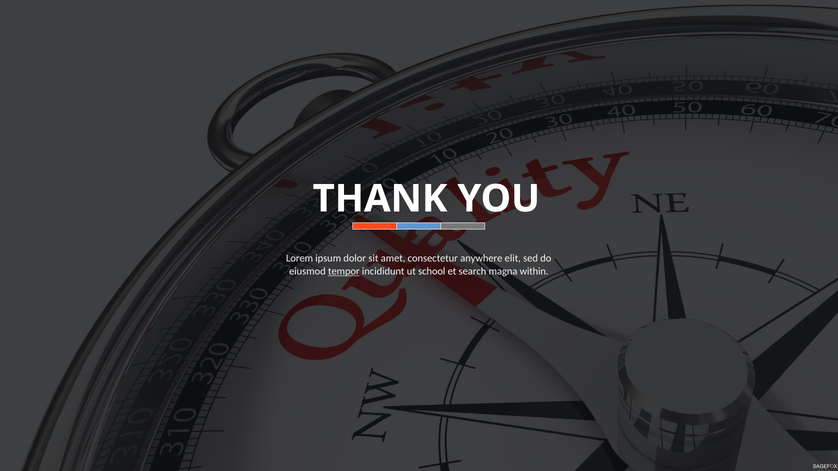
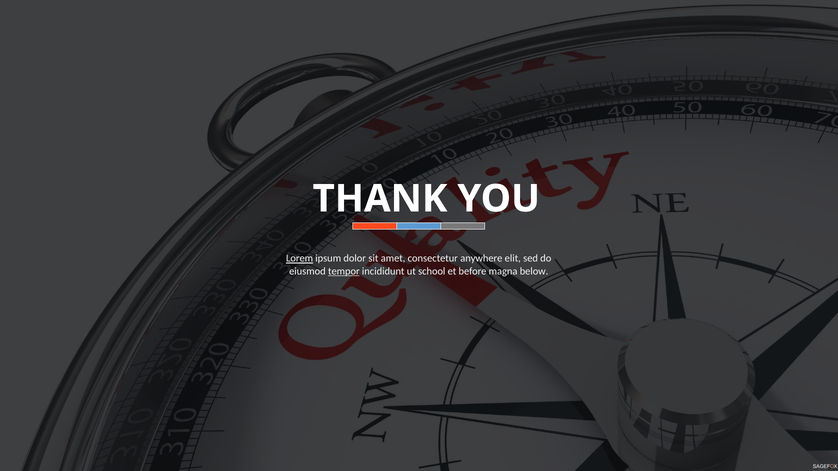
Lorem underline: none -> present
search: search -> before
within: within -> below
